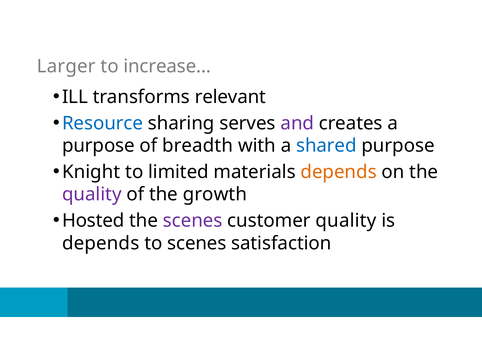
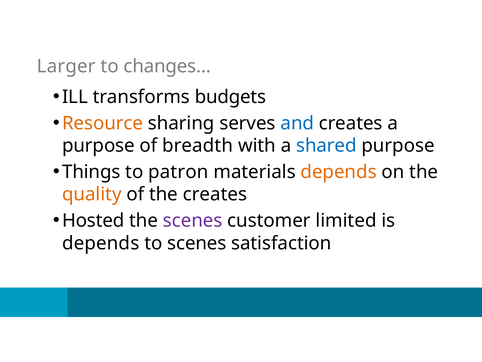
increase…: increase… -> changes…
relevant: relevant -> budgets
Resource colour: blue -> orange
and colour: purple -> blue
Knight: Knight -> Things
limited: limited -> patron
quality at (92, 194) colour: purple -> orange
the growth: growth -> creates
customer quality: quality -> limited
